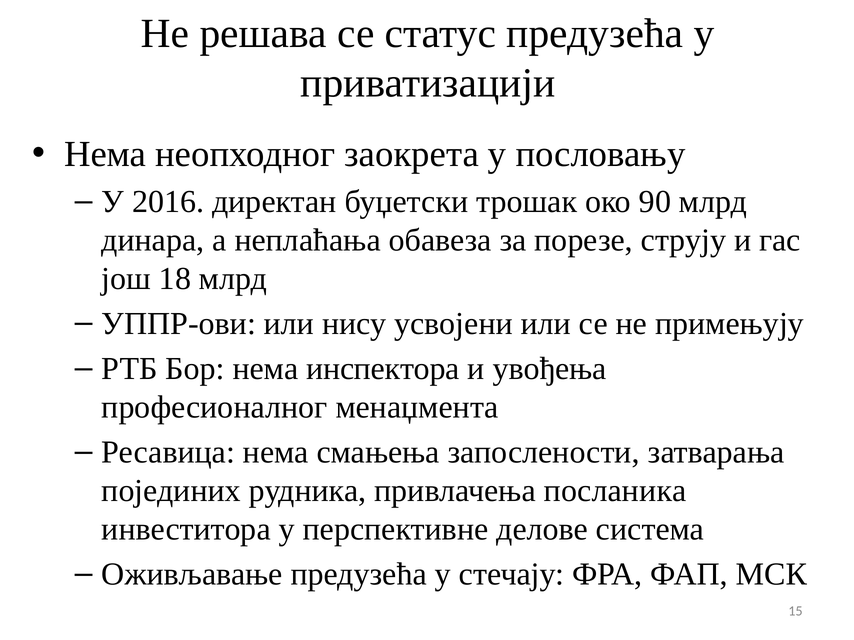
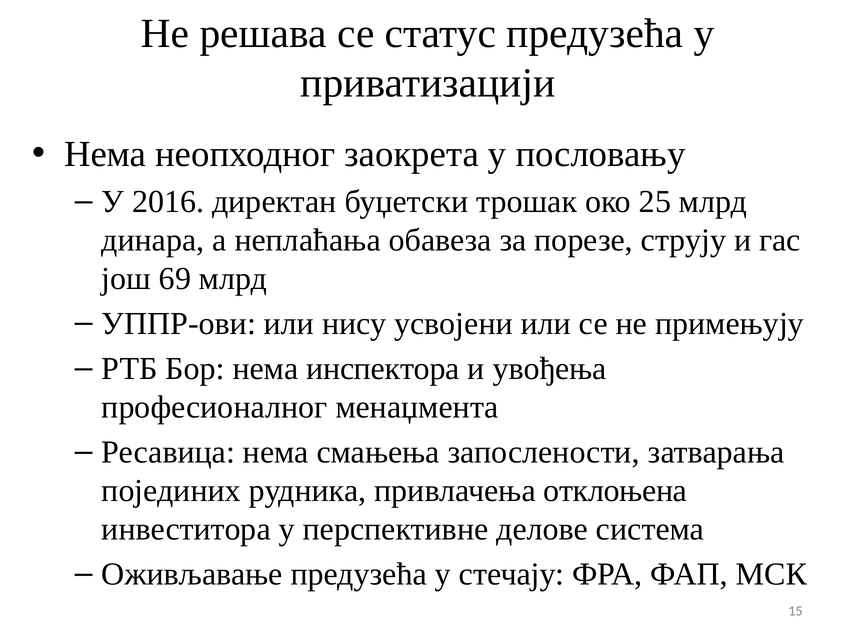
90: 90 -> 25
18: 18 -> 69
посланика: посланика -> отклоњена
